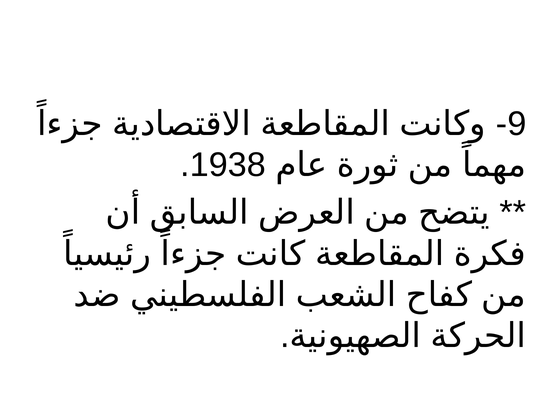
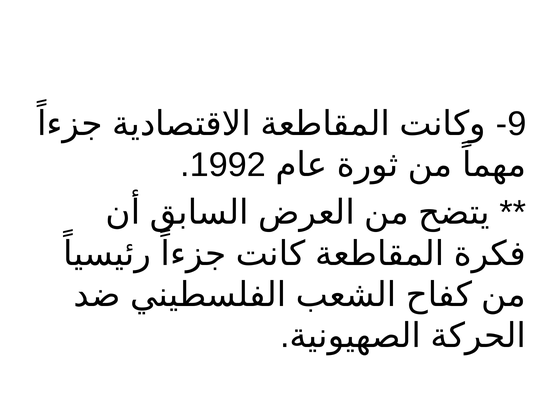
1938: 1938 -> 1992
